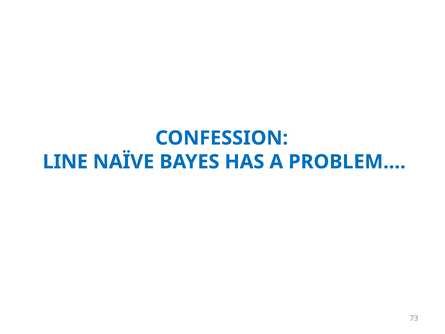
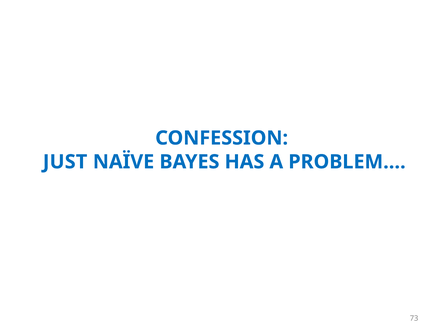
LINE: LINE -> JUST
